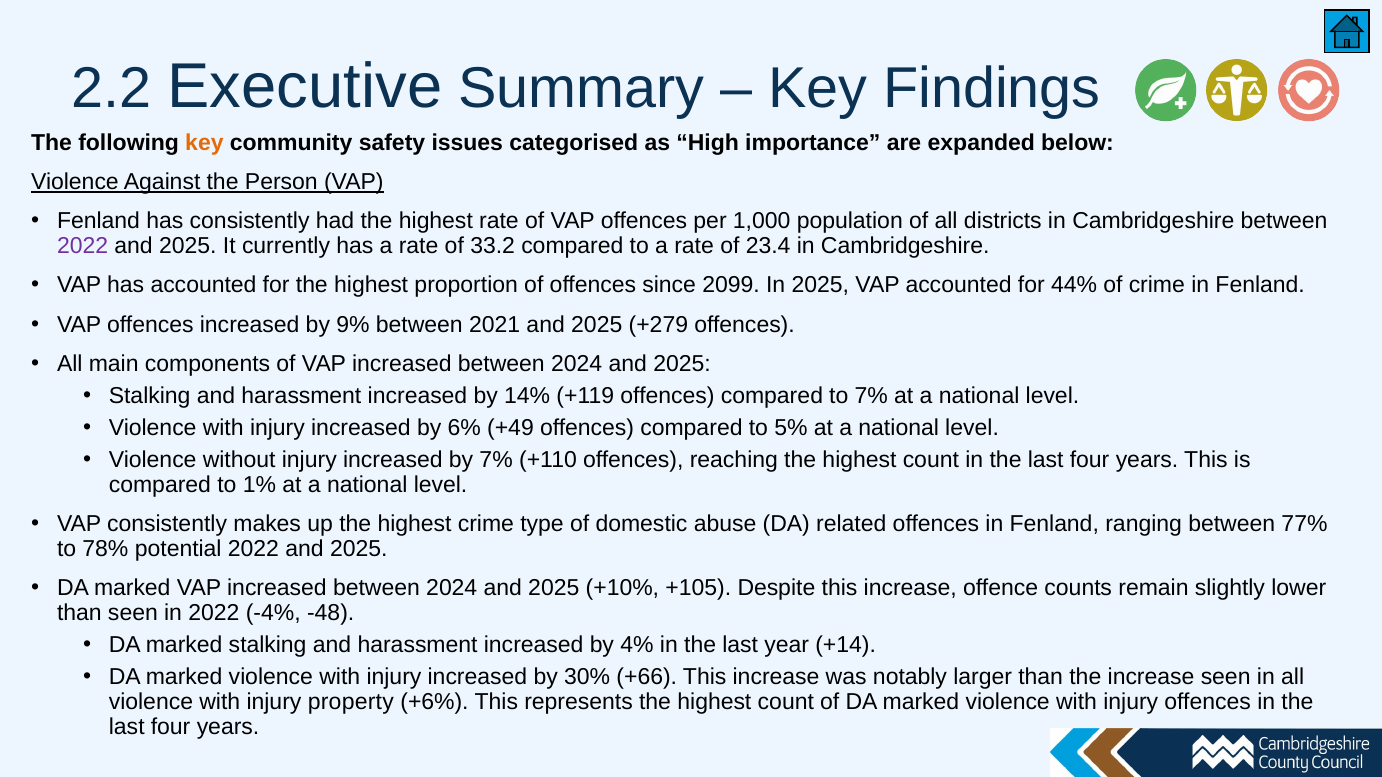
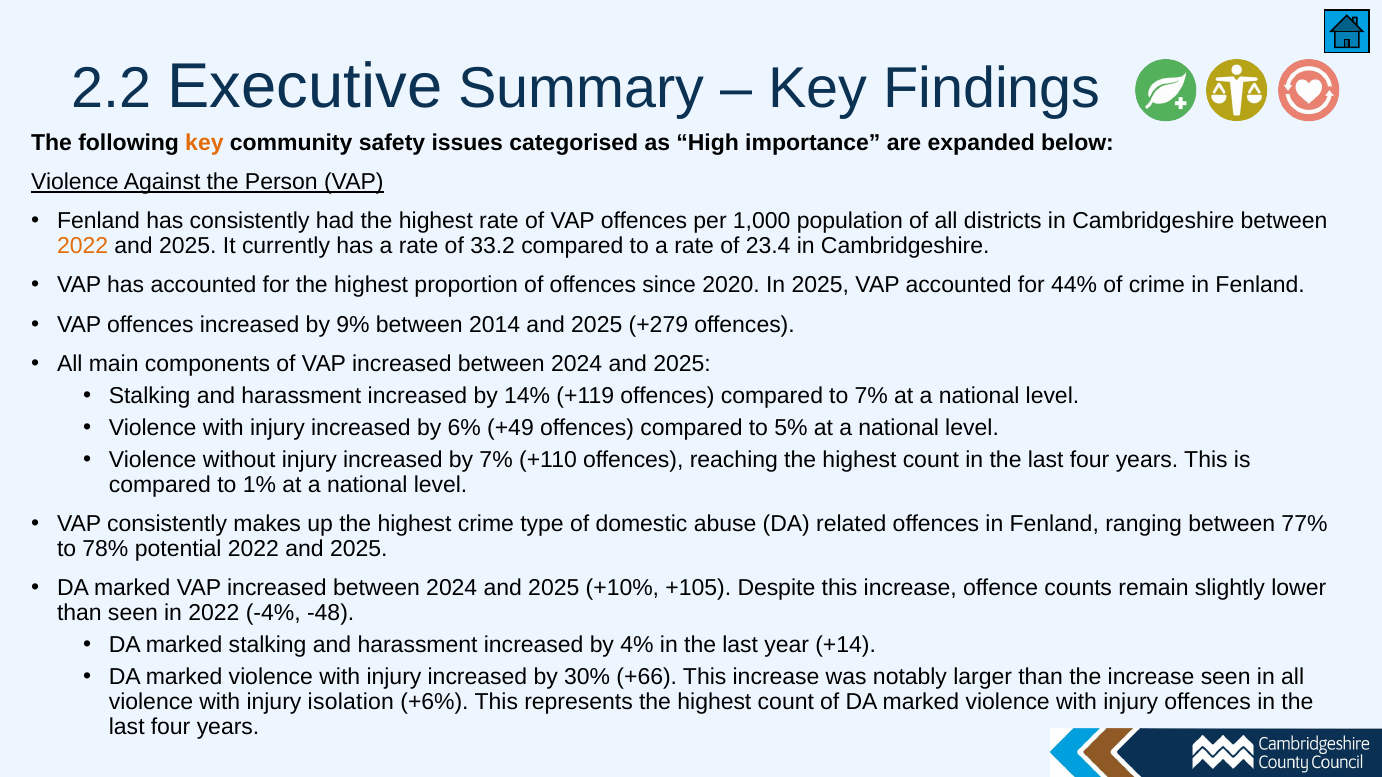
2022 at (83, 246) colour: purple -> orange
2099: 2099 -> 2020
2021: 2021 -> 2014
property: property -> isolation
